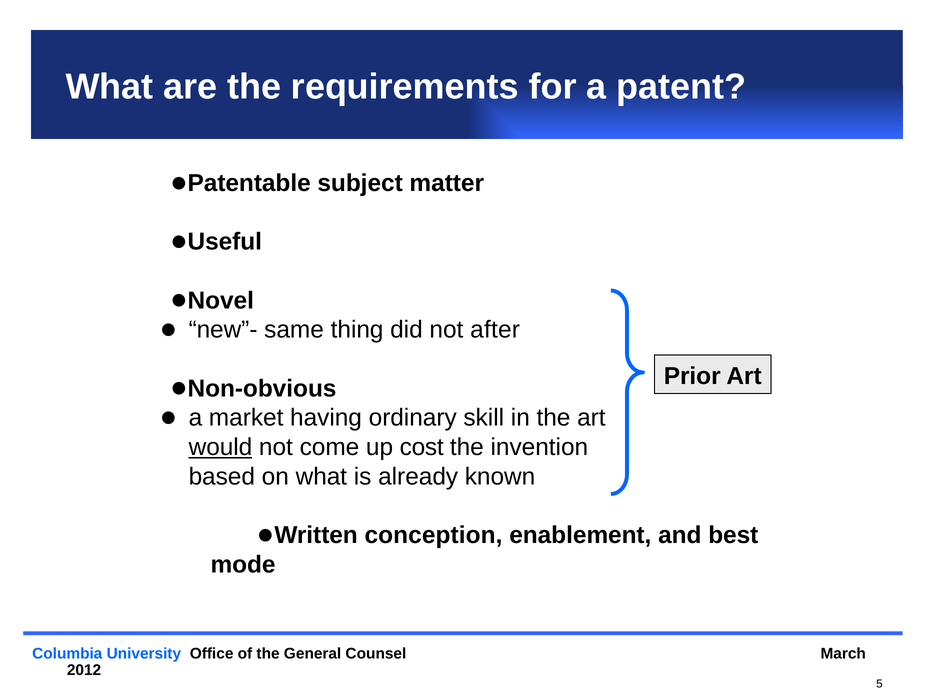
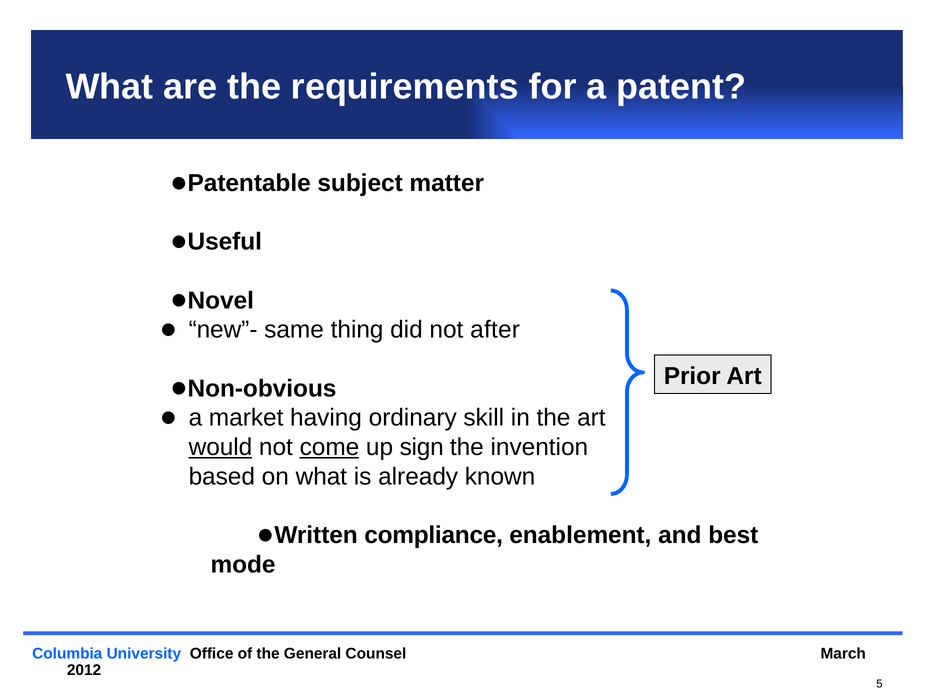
come underline: none -> present
cost: cost -> sign
conception: conception -> compliance
